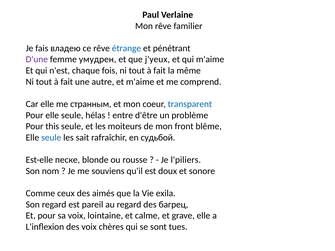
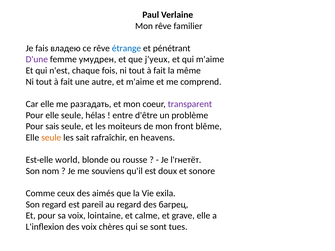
странным: странным -> разгадать
transparent colour: blue -> purple
this: this -> sais
seule at (51, 138) colour: blue -> orange
судьбой: судьбой -> heavens
песке: песке -> world
l'piliers: l'piliers -> l'гнетёт
